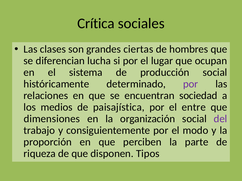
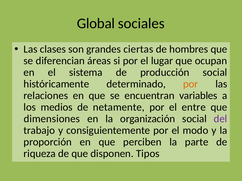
Crítica: Crítica -> Global
lucha: lucha -> áreas
por at (191, 84) colour: purple -> orange
sociedad: sociedad -> variables
paisajística: paisajística -> netamente
